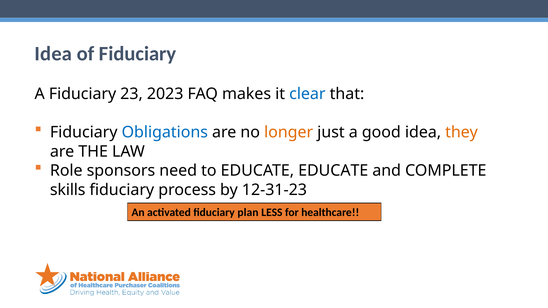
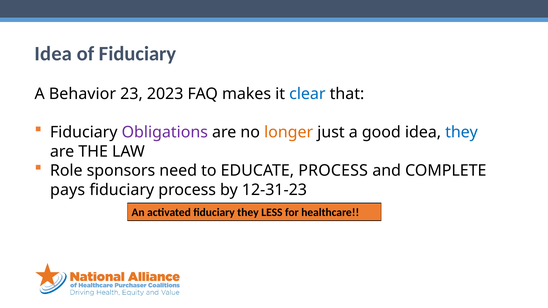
A Fiduciary: Fiduciary -> Behavior
Obligations colour: blue -> purple
they at (462, 132) colour: orange -> blue
EDUCATE EDUCATE: EDUCATE -> PROCESS
skills: skills -> pays
fiduciary plan: plan -> they
